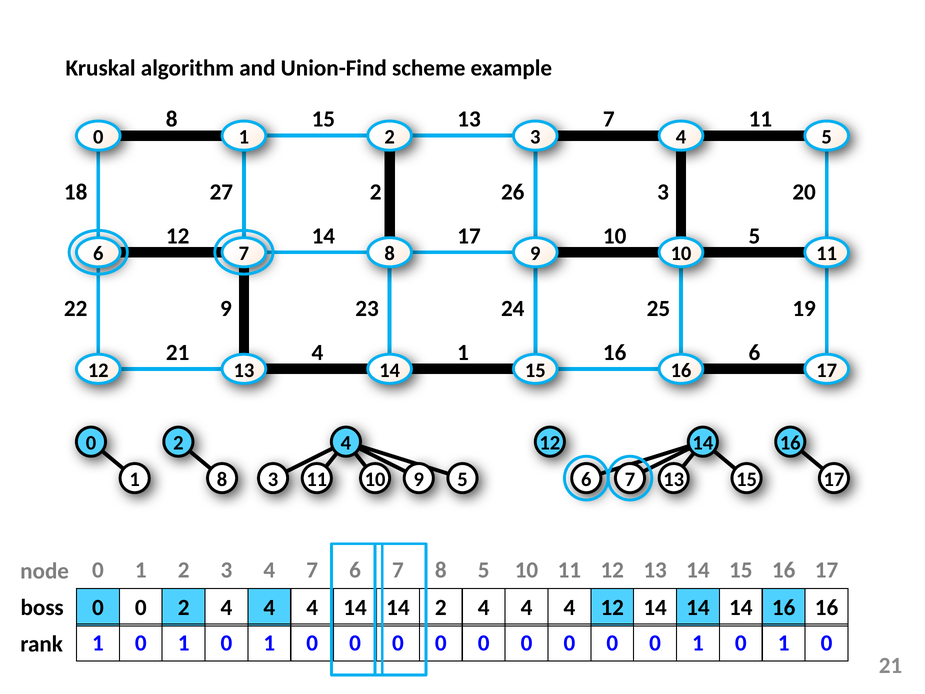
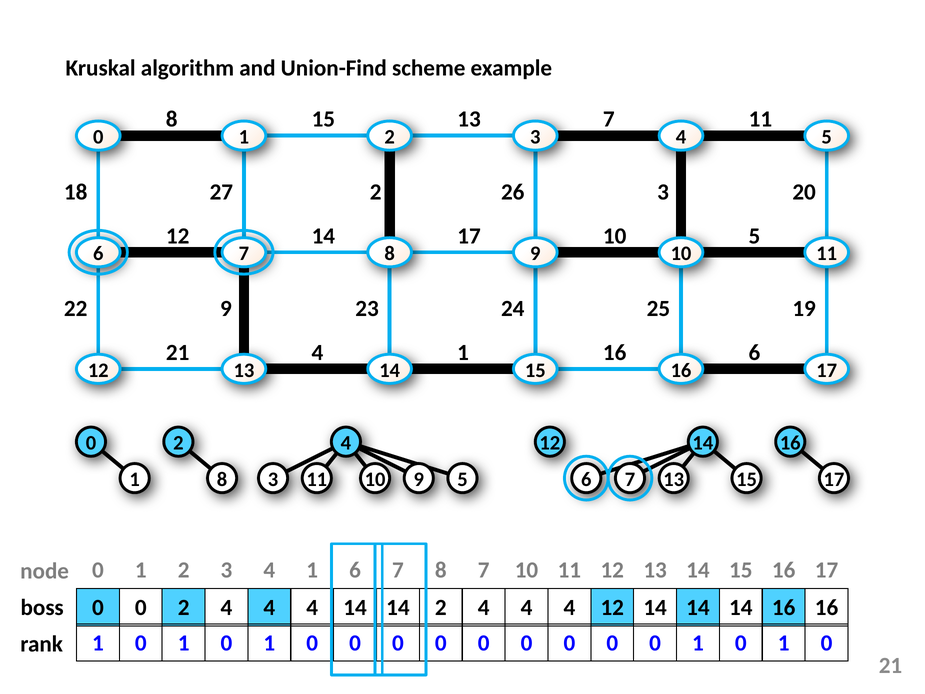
7 at (312, 570): 7 -> 1
8 5: 5 -> 7
